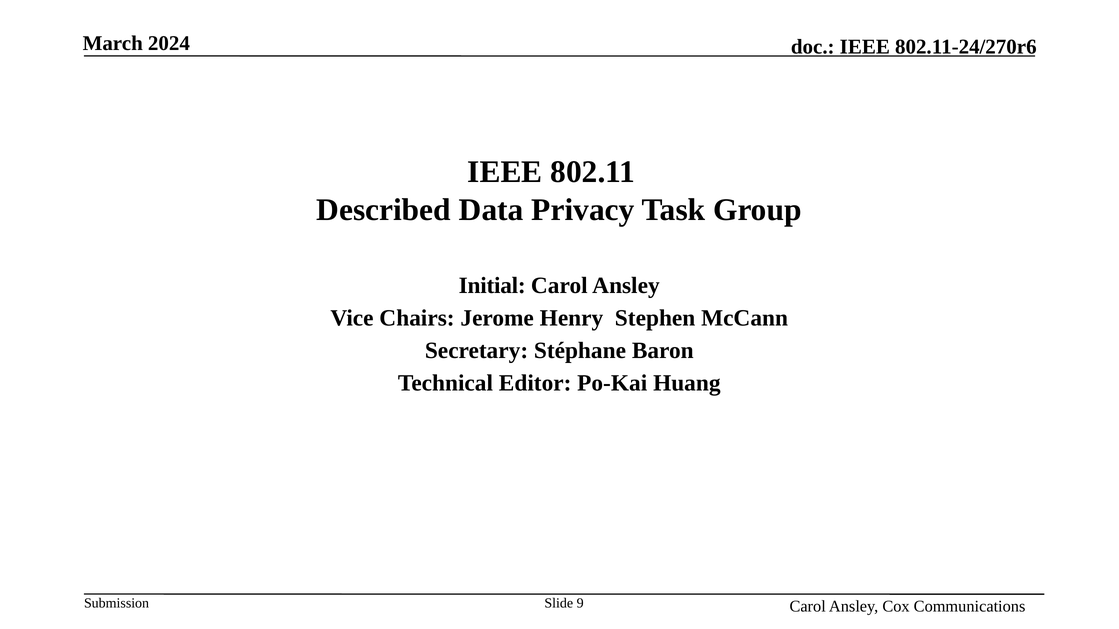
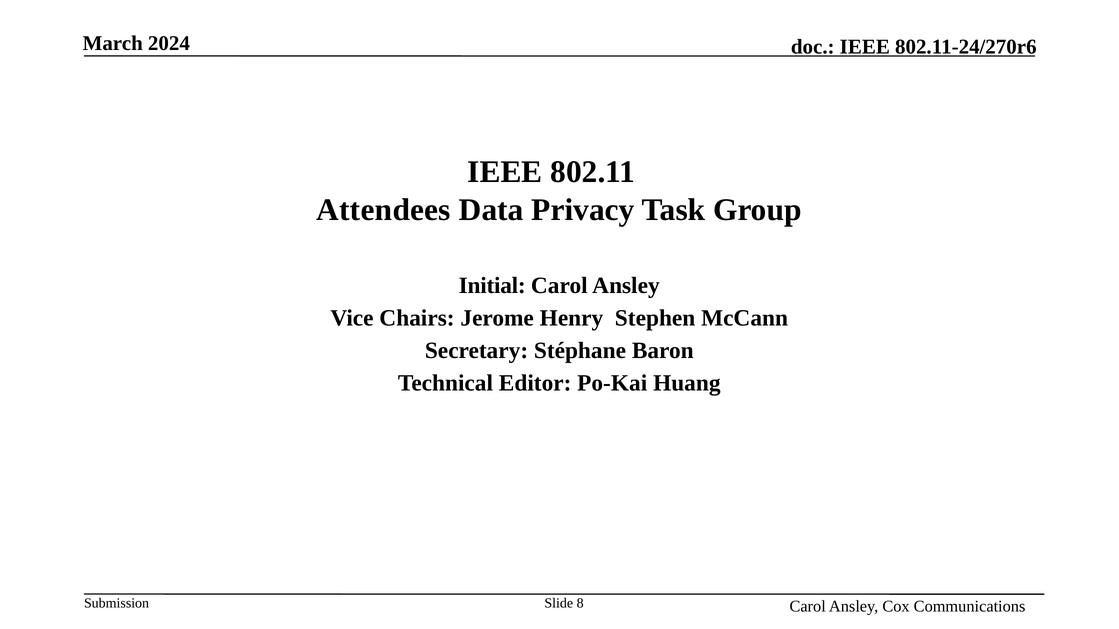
Described: Described -> Attendees
9: 9 -> 8
